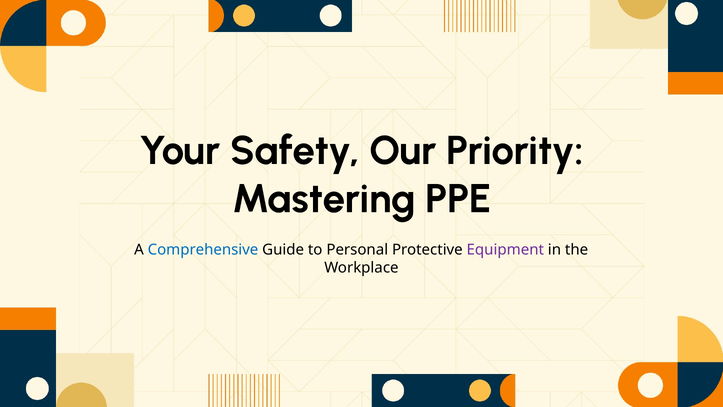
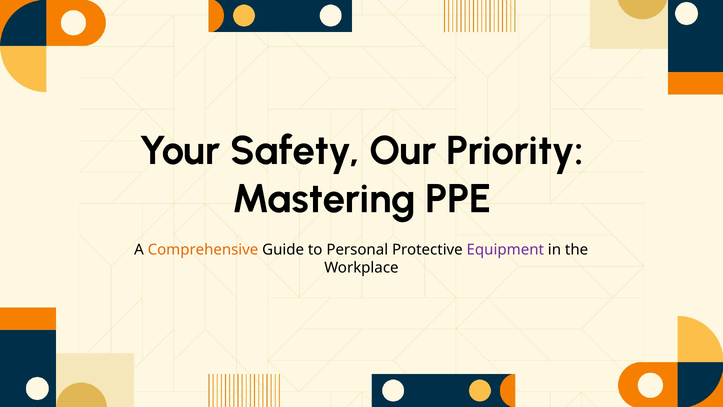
Comprehensive colour: blue -> orange
